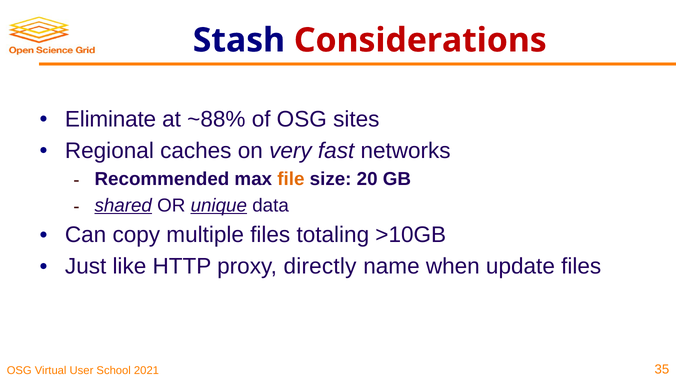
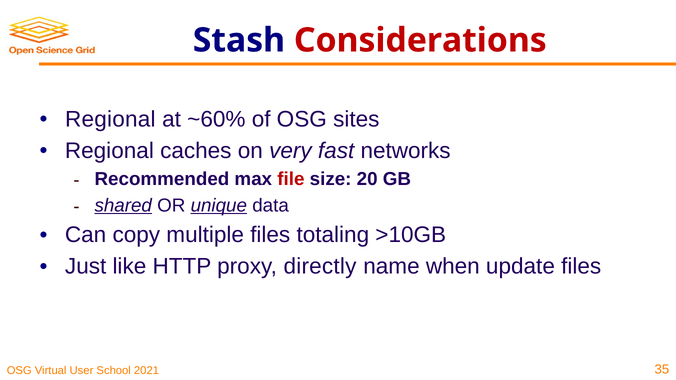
Eliminate at (111, 119): Eliminate -> Regional
~88%: ~88% -> ~60%
file colour: orange -> red
